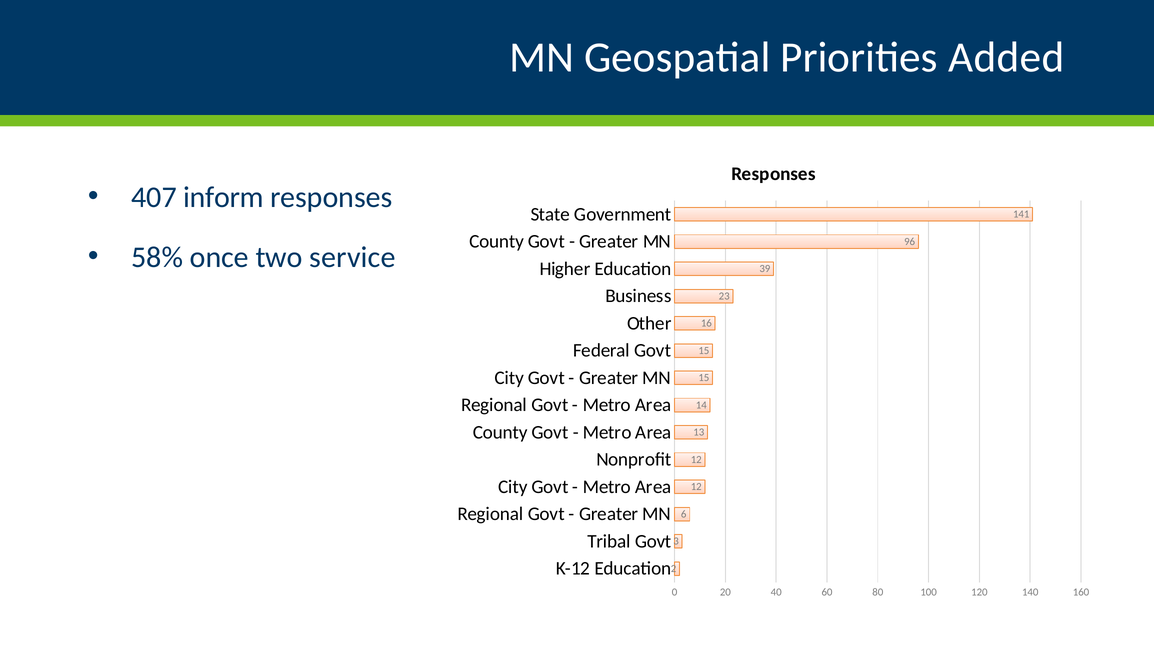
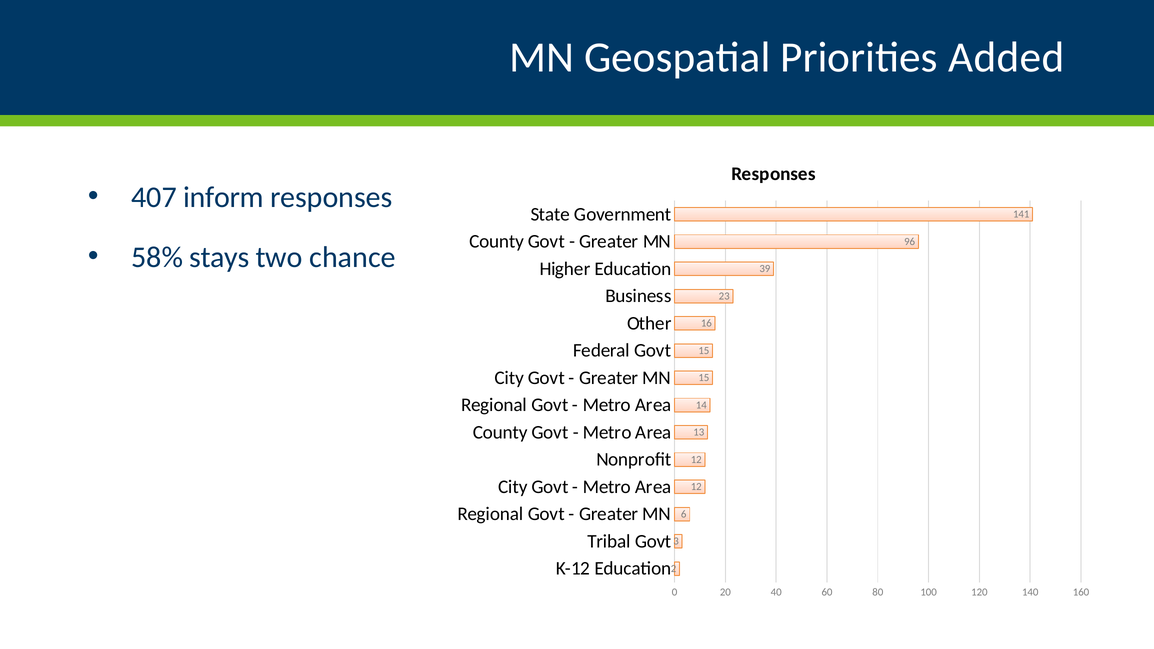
once: once -> stays
service: service -> chance
